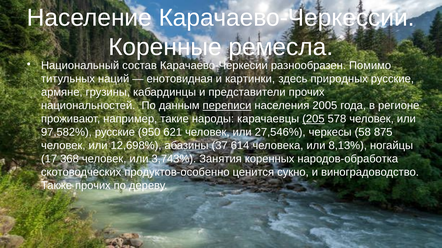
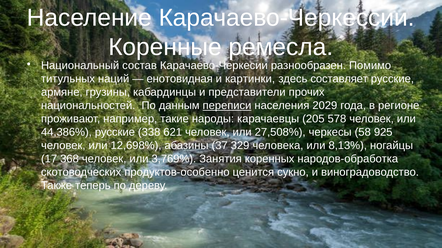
природных: природных -> составляет
2005: 2005 -> 2029
205 underline: present -> none
97,582%: 97,582% -> 44,386%
950: 950 -> 338
27,546%: 27,546% -> 27,508%
875: 875 -> 925
614: 614 -> 329
3,743%: 3,743% -> 3,769%
Также прочих: прочих -> теперь
